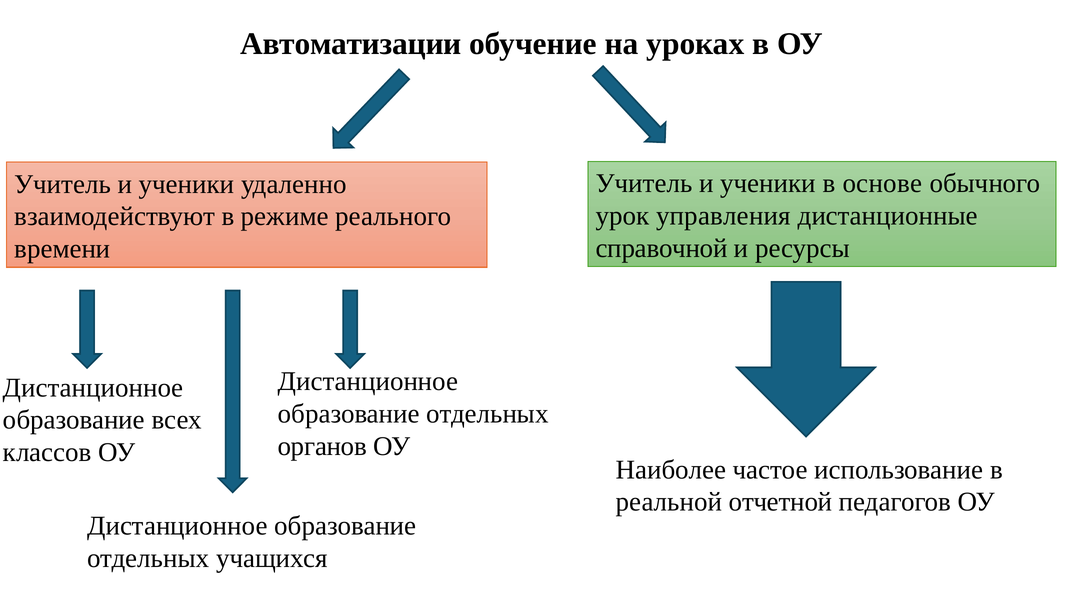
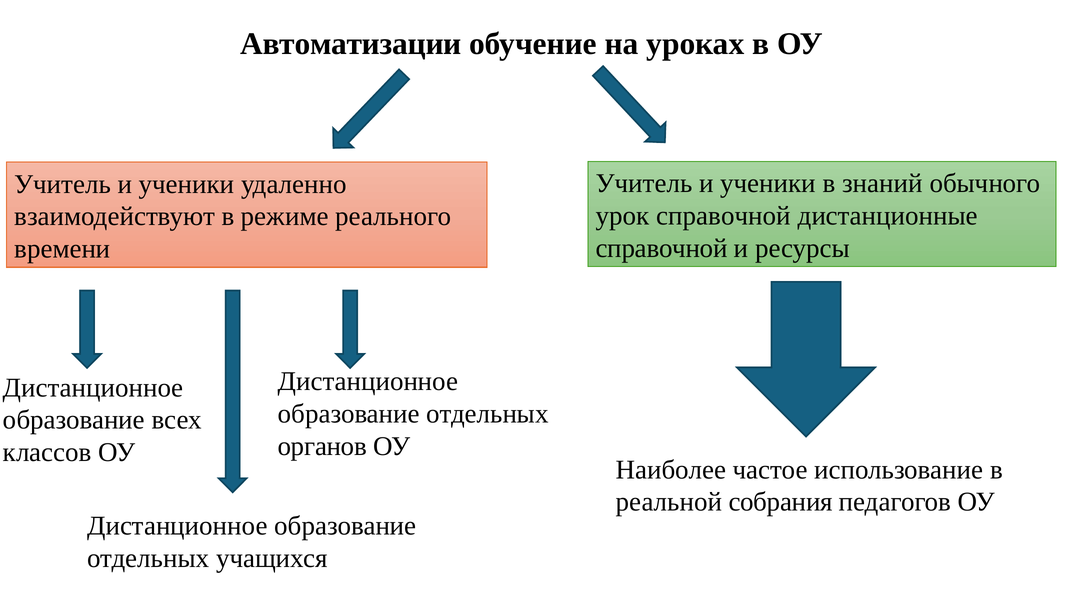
основе: основе -> знаний
урок управления: управления -> справочной
отчетной: отчетной -> собрания
